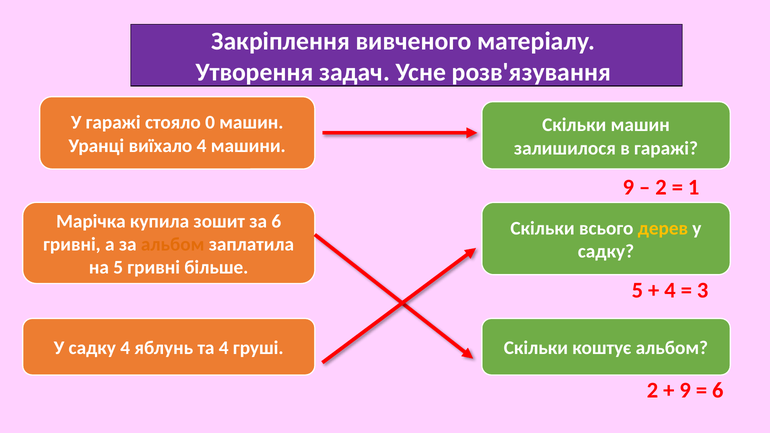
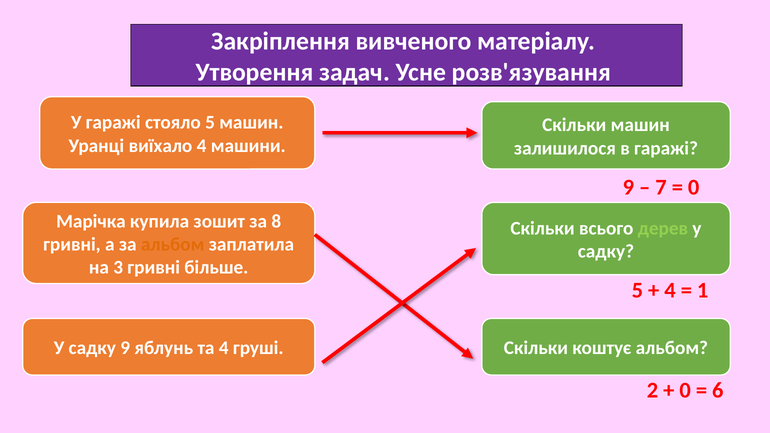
стояло 0: 0 -> 5
2 at (661, 187): 2 -> 7
1 at (694, 187): 1 -> 0
за 6: 6 -> 8
дерев colour: yellow -> light green
на 5: 5 -> 3
3: 3 -> 1
садку 4: 4 -> 9
9 at (685, 391): 9 -> 0
